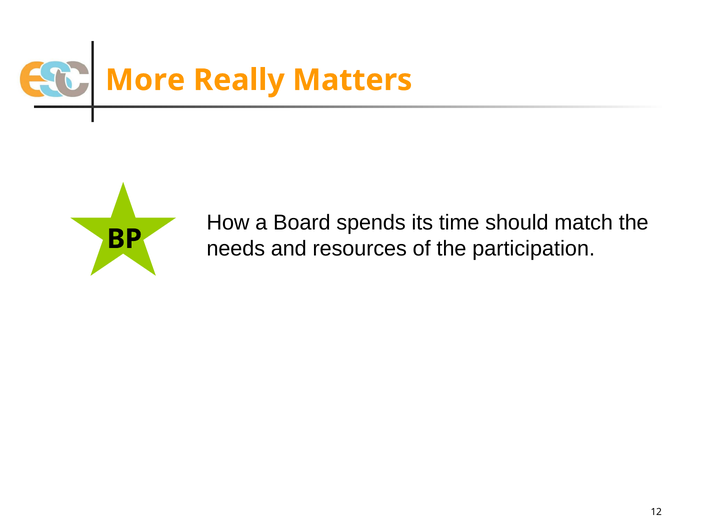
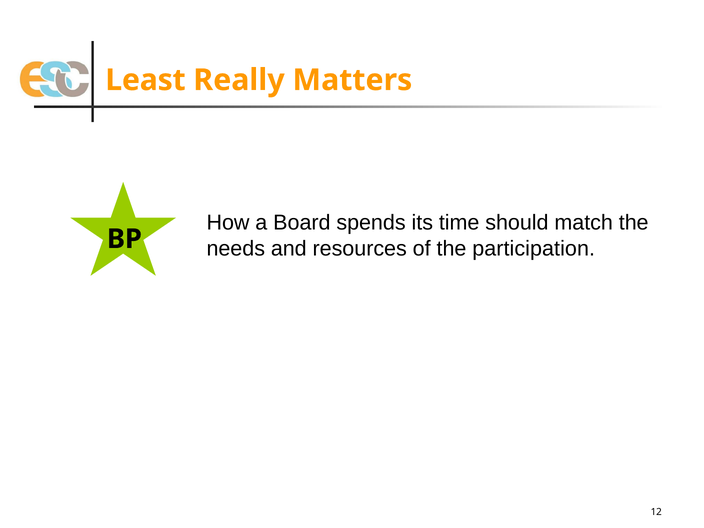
More: More -> Least
